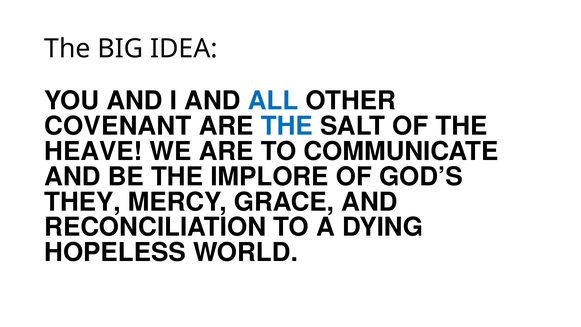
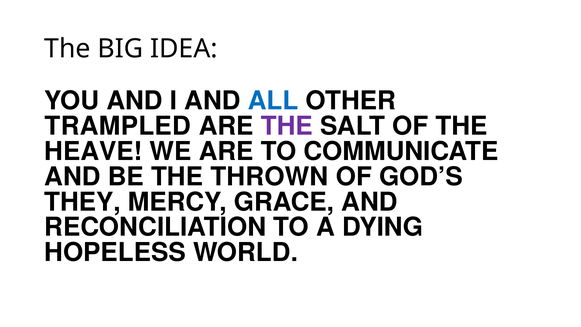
COVENANT: COVENANT -> TRAMPLED
THE at (287, 126) colour: blue -> purple
IMPLORE: IMPLORE -> THROWN
